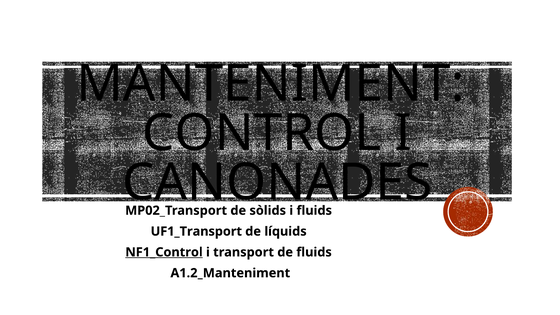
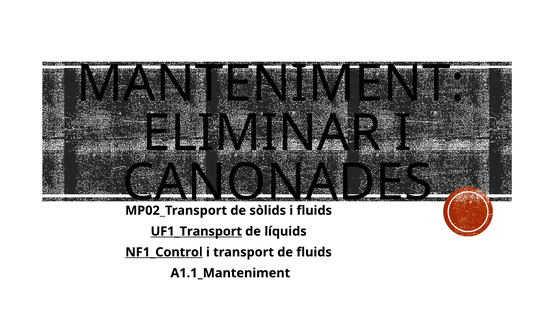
CONTROL: CONTROL -> ELIMINAR
UF1_Transport underline: none -> present
A1.2_Manteniment: A1.2_Manteniment -> A1.1_Manteniment
